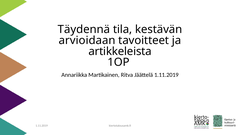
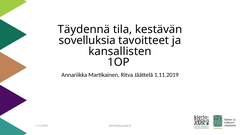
arvioidaan: arvioidaan -> sovelluksia
artikkeleista: artikkeleista -> kansallisten
